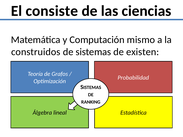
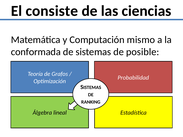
construidos: construidos -> conformada
existen: existen -> posible
